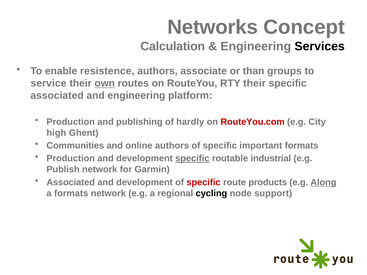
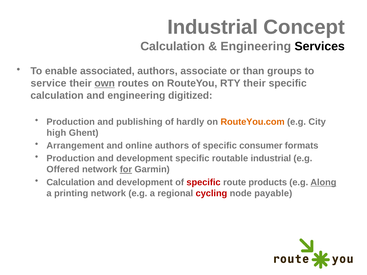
Networks at (213, 27): Networks -> Industrial
resistence: resistence -> associated
associated at (57, 96): associated -> calculation
platform: platform -> digitized
RouteYou.com colour: red -> orange
Communities: Communities -> Arrangement
important: important -> consumer
specific at (192, 159) underline: present -> none
Publish: Publish -> Offered
for underline: none -> present
Associated at (71, 182): Associated -> Calculation
a formats: formats -> printing
cycling colour: black -> red
support: support -> payable
